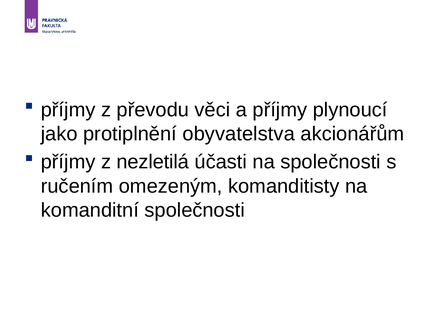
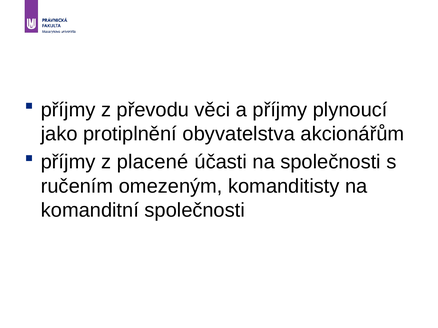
nezletilá: nezletilá -> placené
